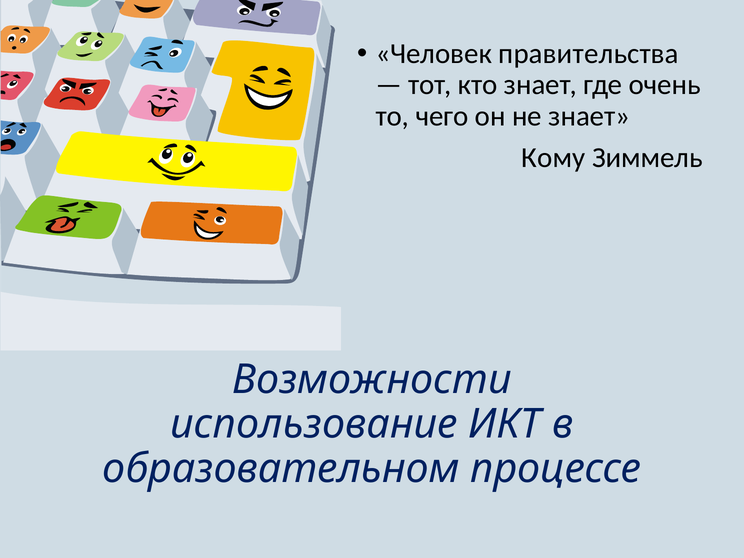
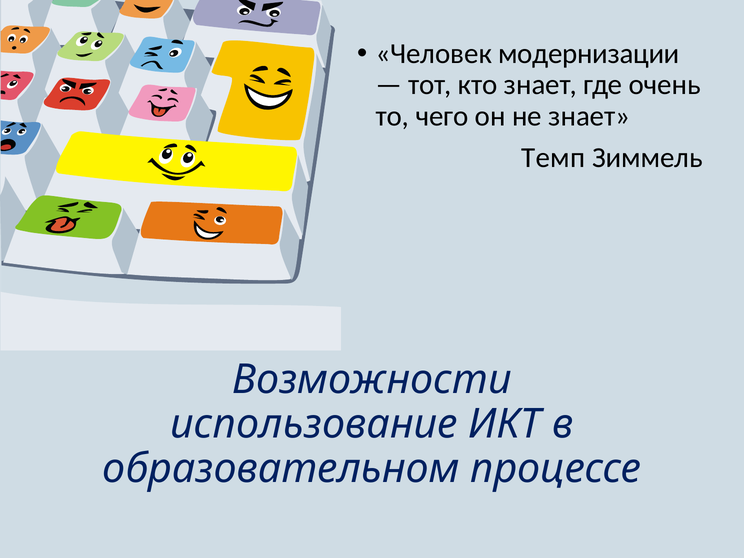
правительства: правительства -> модернизации
Кому: Кому -> Темп
